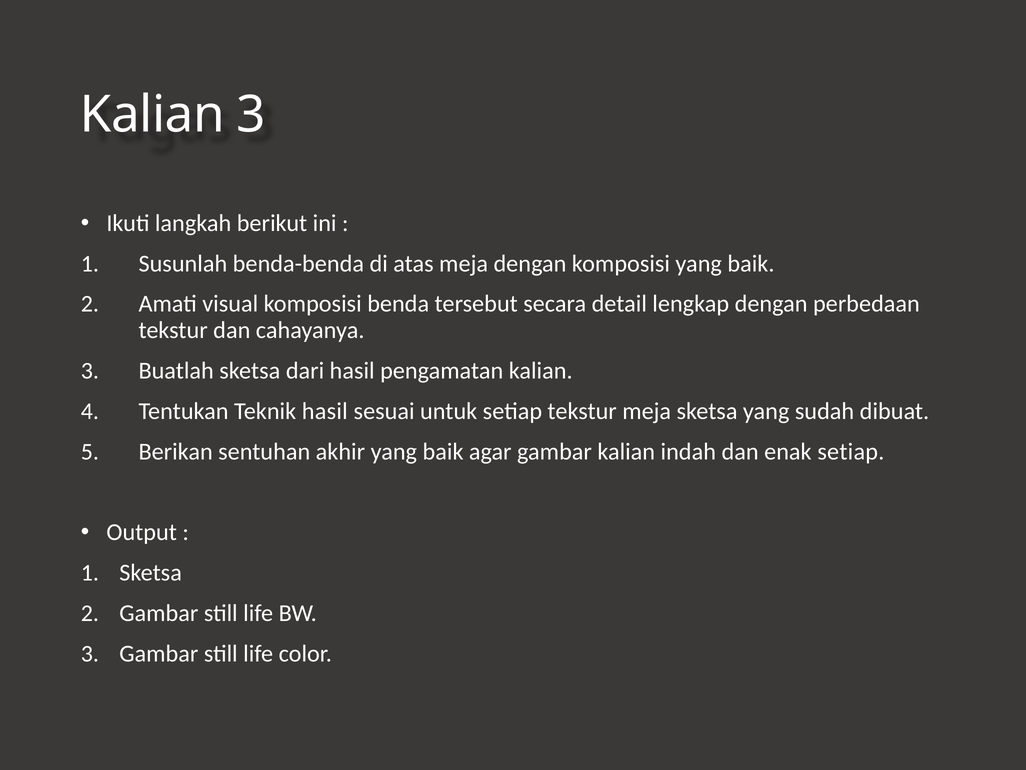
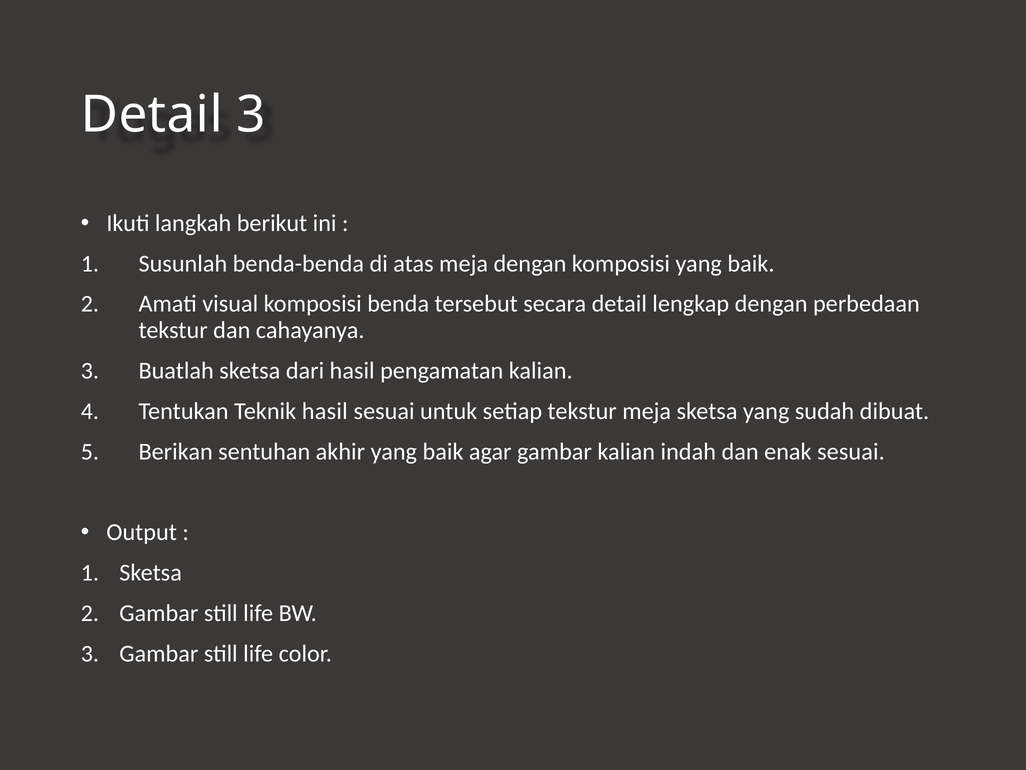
Kalian at (152, 115): Kalian -> Detail
enak setiap: setiap -> sesuai
